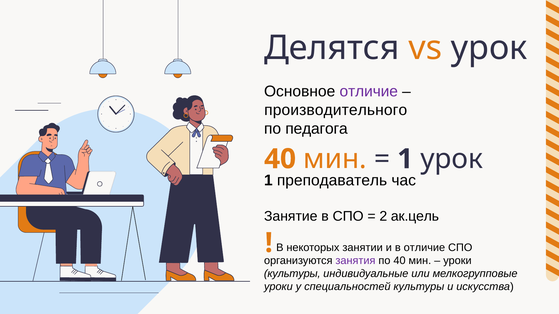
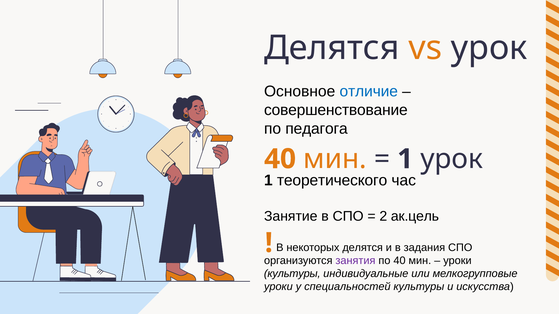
отличие at (369, 92) colour: purple -> blue
производительного: производительного -> совершенствование
преподаватель: преподаватель -> теоретического
некоторых занятии: занятии -> делятся
в отличие: отличие -> задания
